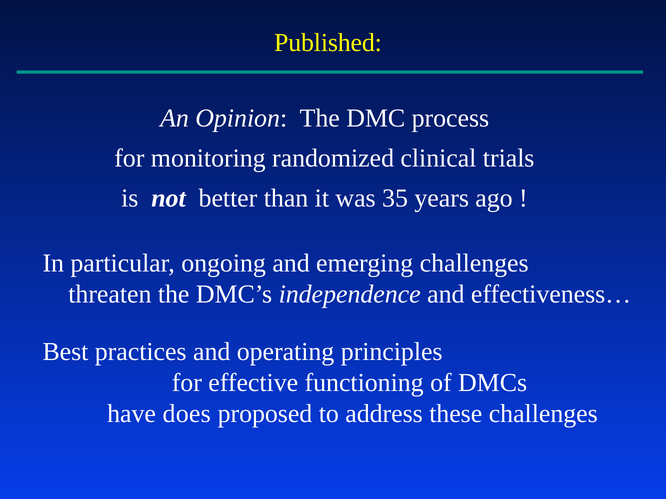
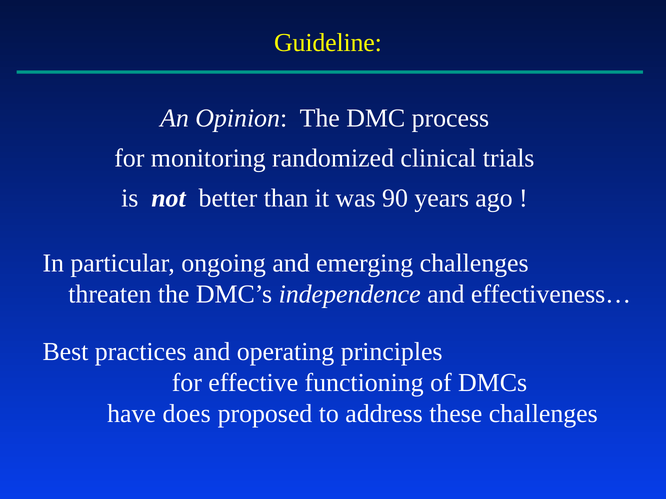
Published: Published -> Guideline
35: 35 -> 90
